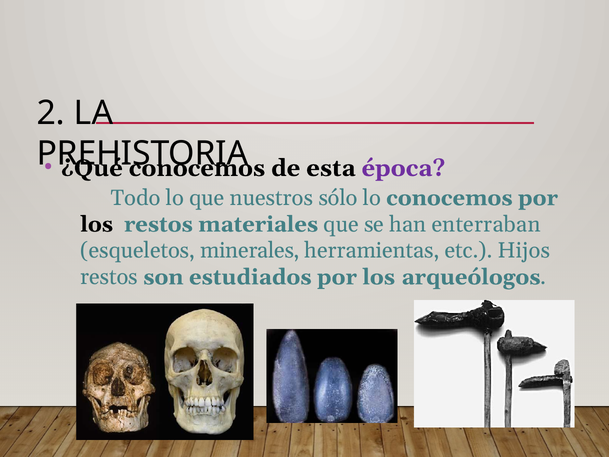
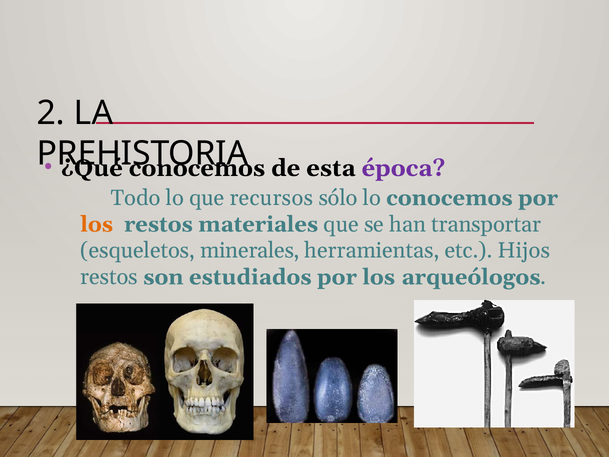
nuestros: nuestros -> recursos
los at (97, 224) colour: black -> orange
enterraban: enterraban -> transportar
